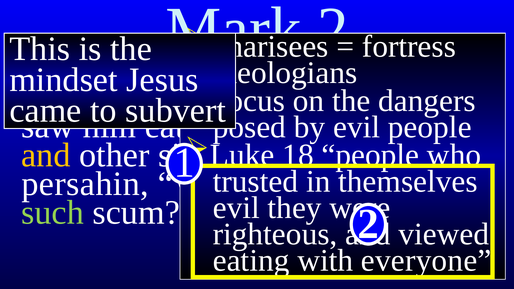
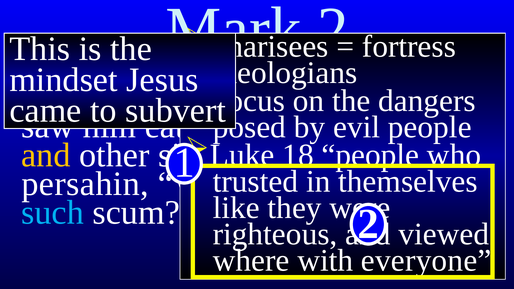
evil at (236, 208): evil -> like
such colour: light green -> light blue
eating at (251, 261): eating -> where
